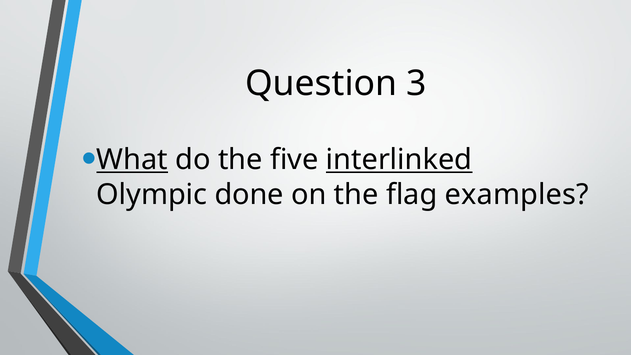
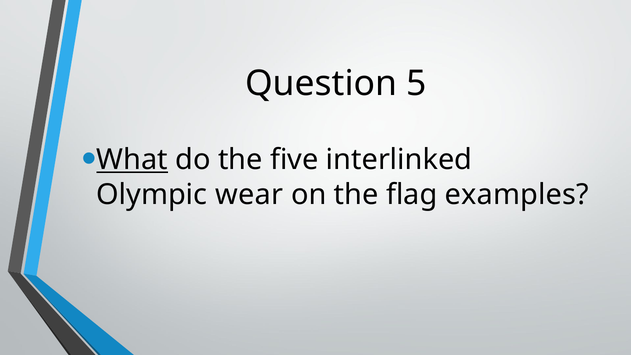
3: 3 -> 5
interlinked underline: present -> none
done: done -> wear
